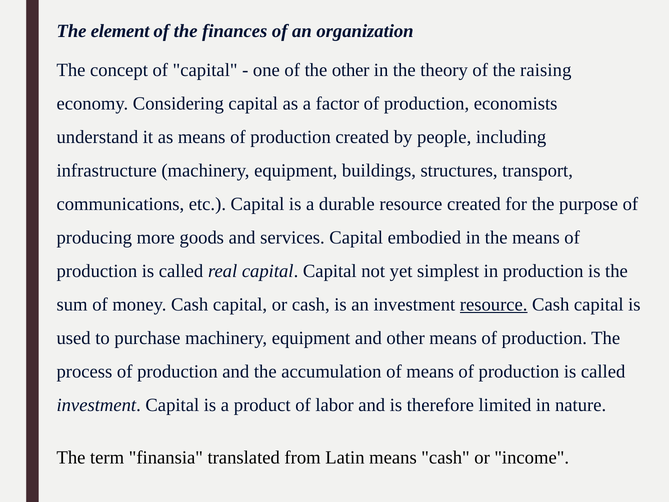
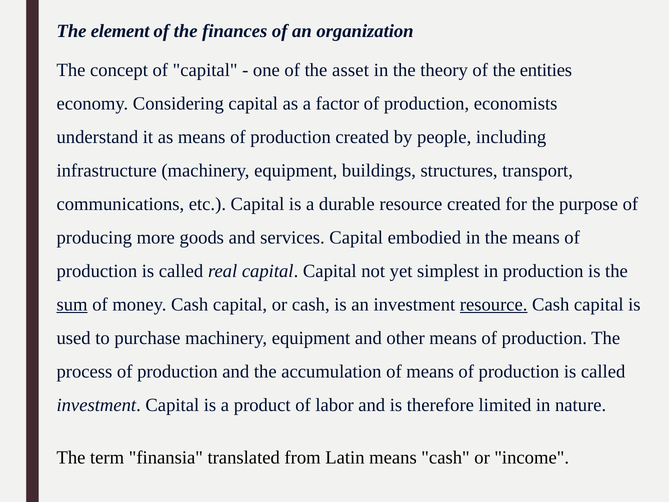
the other: other -> asset
raising: raising -> entities
sum underline: none -> present
